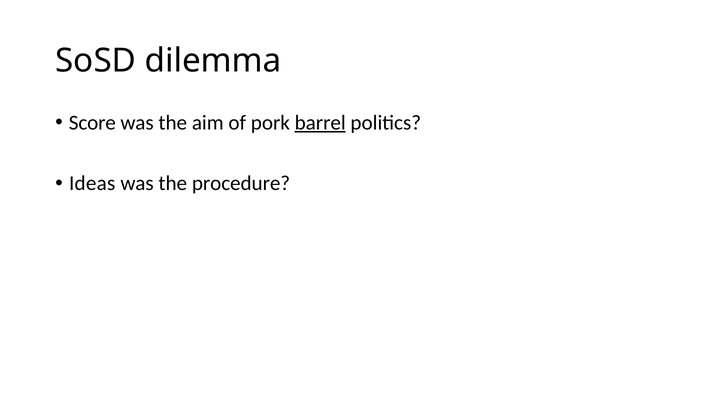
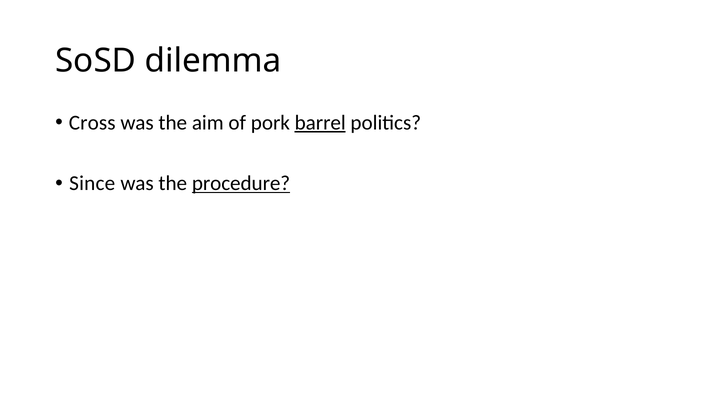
Score: Score -> Cross
Ideas: Ideas -> Since
procedure underline: none -> present
